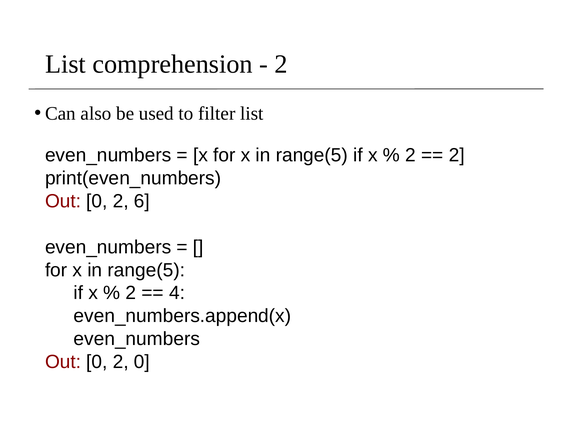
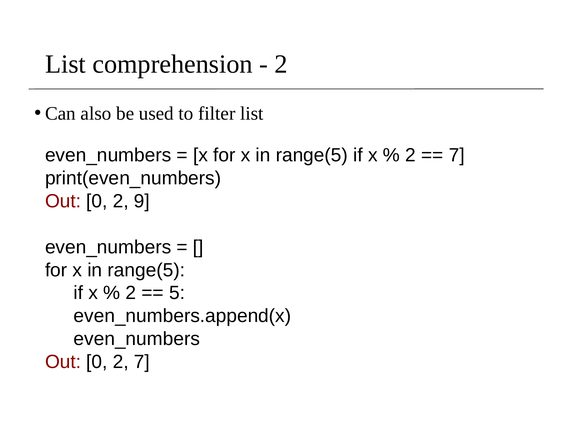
2 at (457, 155): 2 -> 7
6: 6 -> 9
4: 4 -> 5
2 0: 0 -> 7
